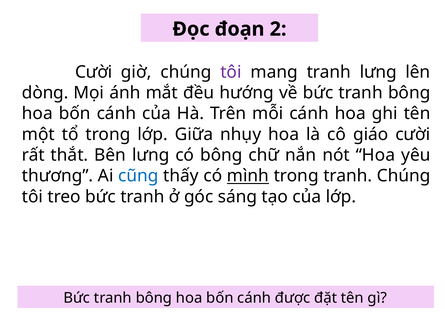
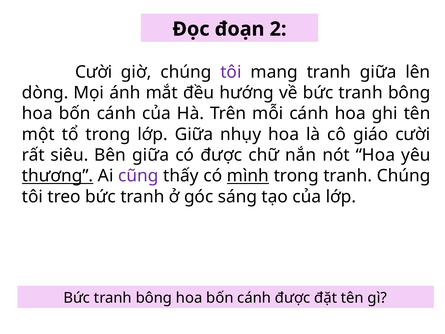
tranh lưng: lưng -> giữa
thắt: thắt -> siêu
Bên lưng: lưng -> giữa
có bông: bông -> được
thương underline: none -> present
cũng colour: blue -> purple
